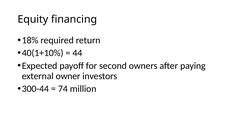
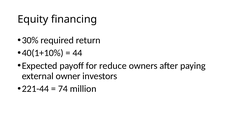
18%: 18% -> 30%
second: second -> reduce
300-44: 300-44 -> 221-44
